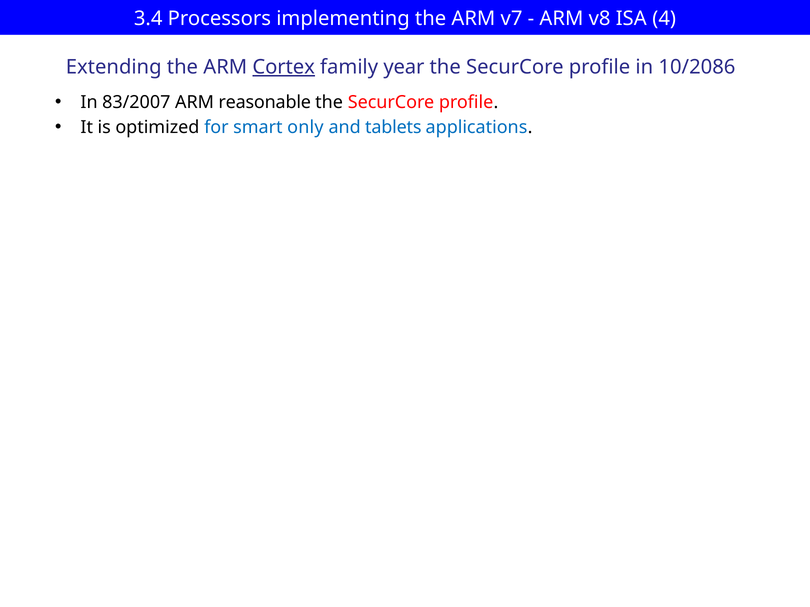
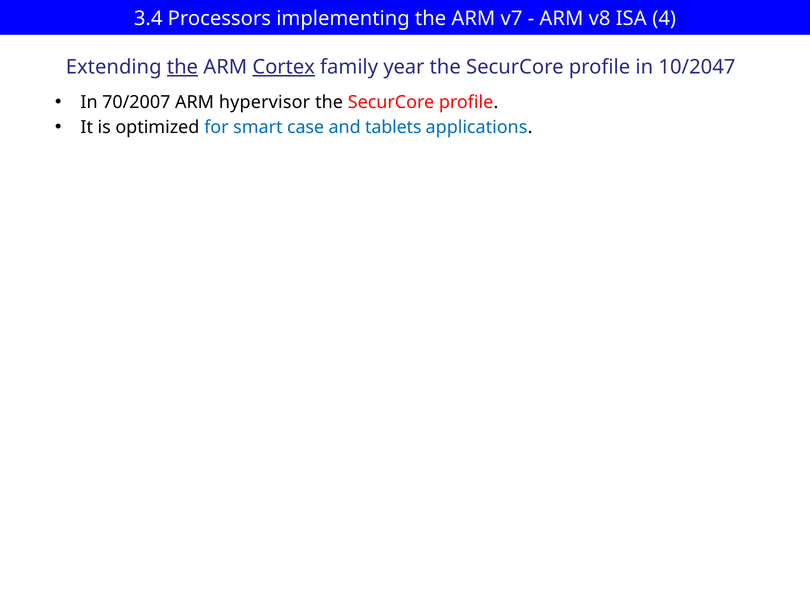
the at (182, 67) underline: none -> present
10/2086: 10/2086 -> 10/2047
83/2007: 83/2007 -> 70/2007
reasonable: reasonable -> hypervisor
only: only -> case
